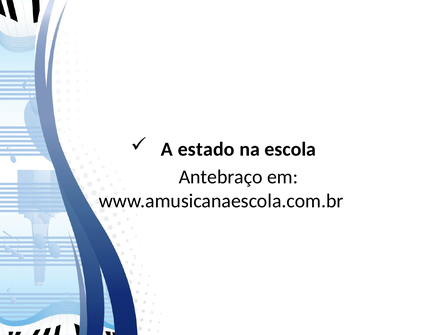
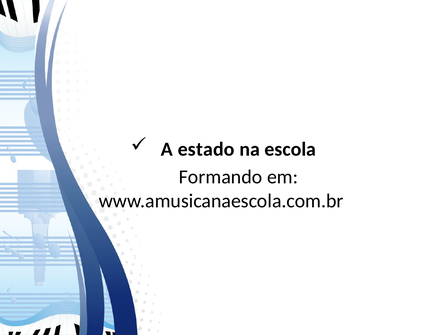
Antebraço: Antebraço -> Formando
